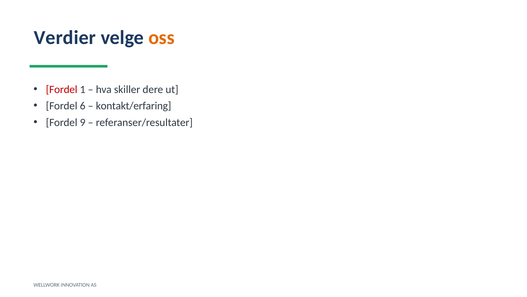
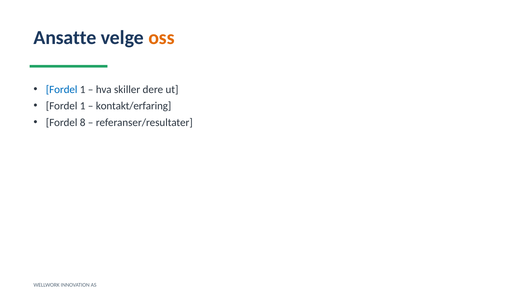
Verdier: Verdier -> Ansatte
Fordel at (62, 89) colour: red -> blue
6 at (83, 106): 6 -> 1
9: 9 -> 8
